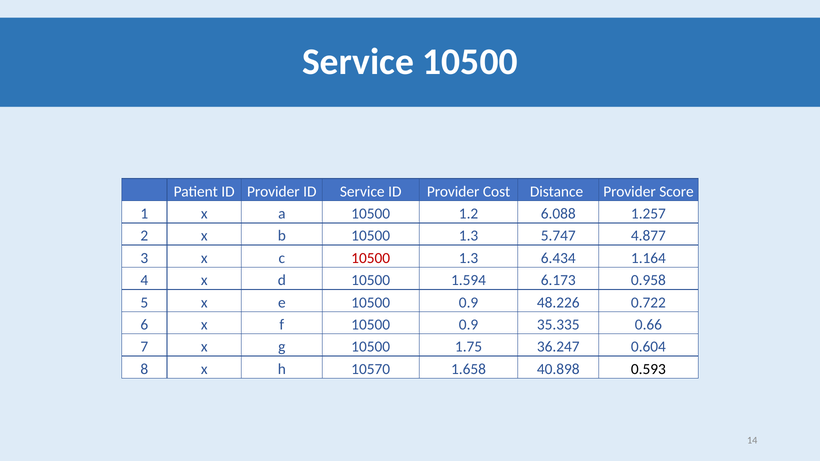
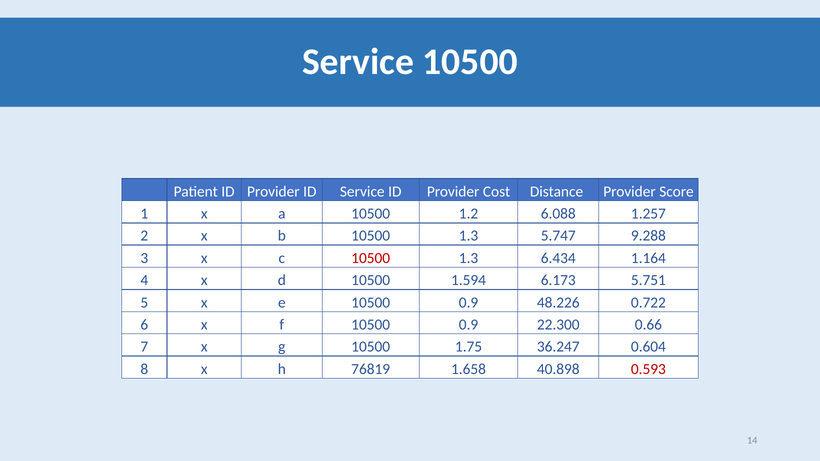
4.877: 4.877 -> 9.288
0.958: 0.958 -> 5.751
35.335: 35.335 -> 22.300
10570: 10570 -> 76819
0.593 colour: black -> red
